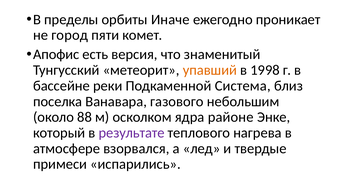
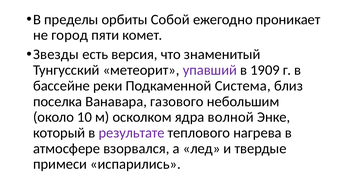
Иначе: Иначе -> Собой
Апофис: Апофис -> Звезды
упавший colour: orange -> purple
1998: 1998 -> 1909
88: 88 -> 10
районе: районе -> волной
